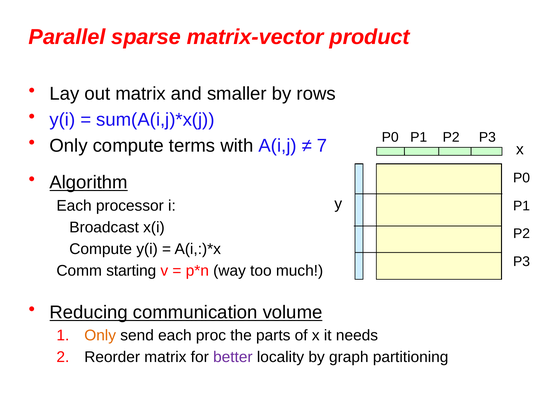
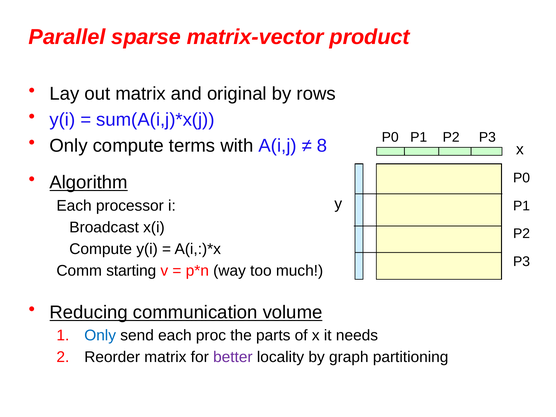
smaller: smaller -> original
7: 7 -> 8
Only at (100, 336) colour: orange -> blue
